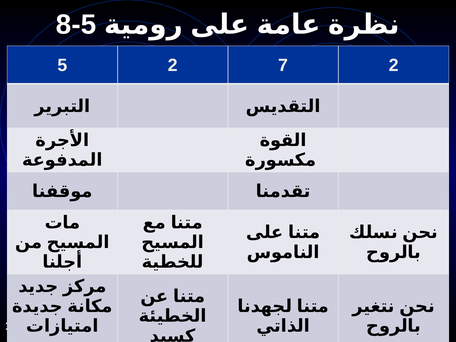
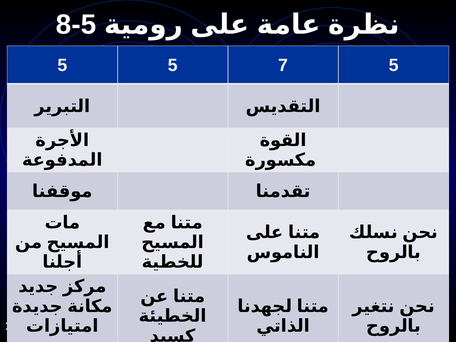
5 2: 2 -> 5
7 2: 2 -> 5
